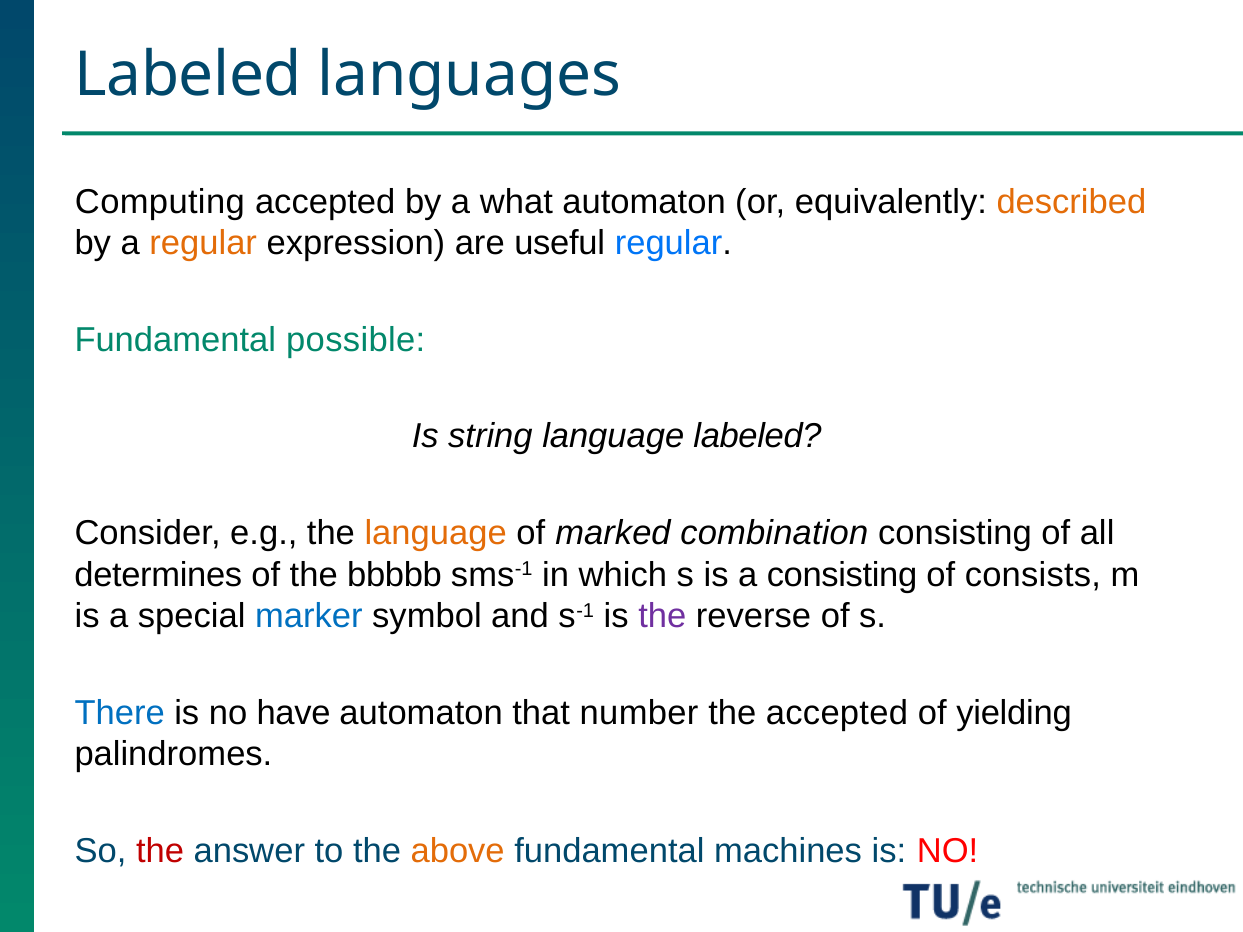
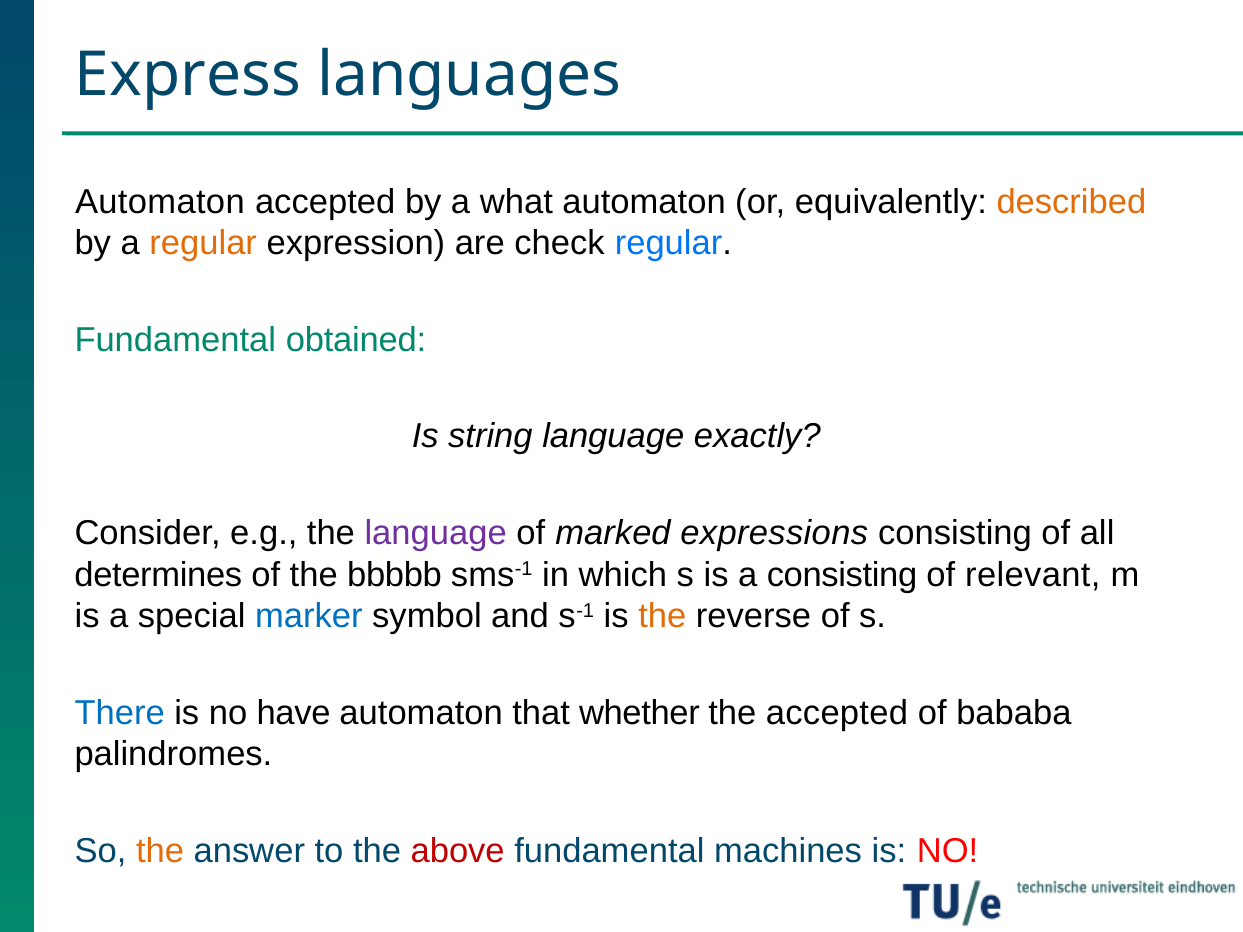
Labeled at (188, 75): Labeled -> Express
Computing at (160, 202): Computing -> Automaton
useful: useful -> check
possible: possible -> obtained
language labeled: labeled -> exactly
language at (436, 533) colour: orange -> purple
combination: combination -> expressions
consists: consists -> relevant
the at (662, 616) colour: purple -> orange
number: number -> whether
yielding: yielding -> bababa
the at (160, 851) colour: red -> orange
above colour: orange -> red
